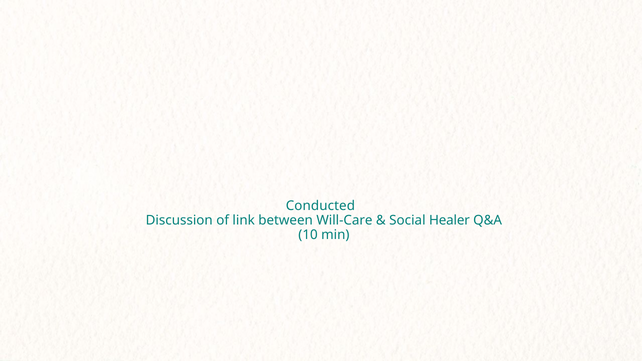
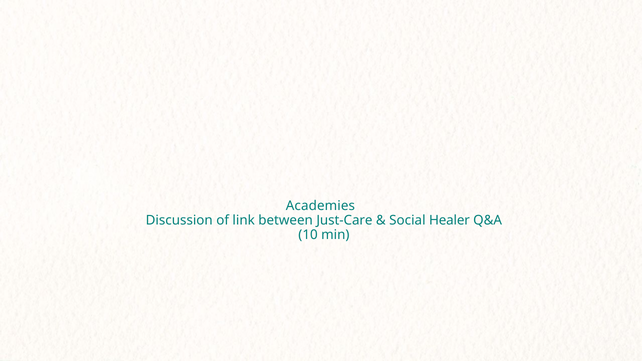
Conducted: Conducted -> Academies
Will-Care: Will-Care -> Just-Care
